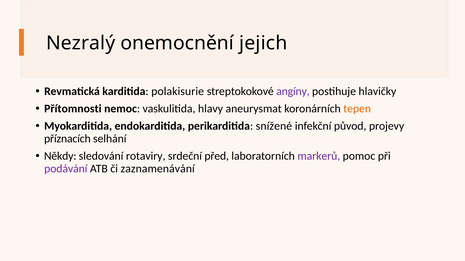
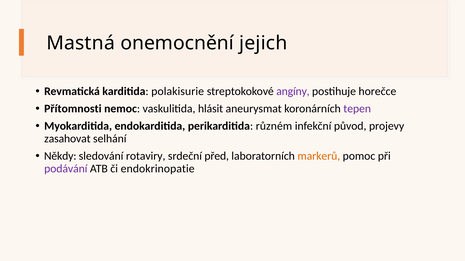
Nezralý: Nezralý -> Mastná
hlavičky: hlavičky -> horečce
hlavy: hlavy -> hlásit
tepen colour: orange -> purple
snížené: snížené -> různém
příznacích: příznacích -> zasahovat
markerů colour: purple -> orange
zaznamenávání: zaznamenávání -> endokrinopatie
